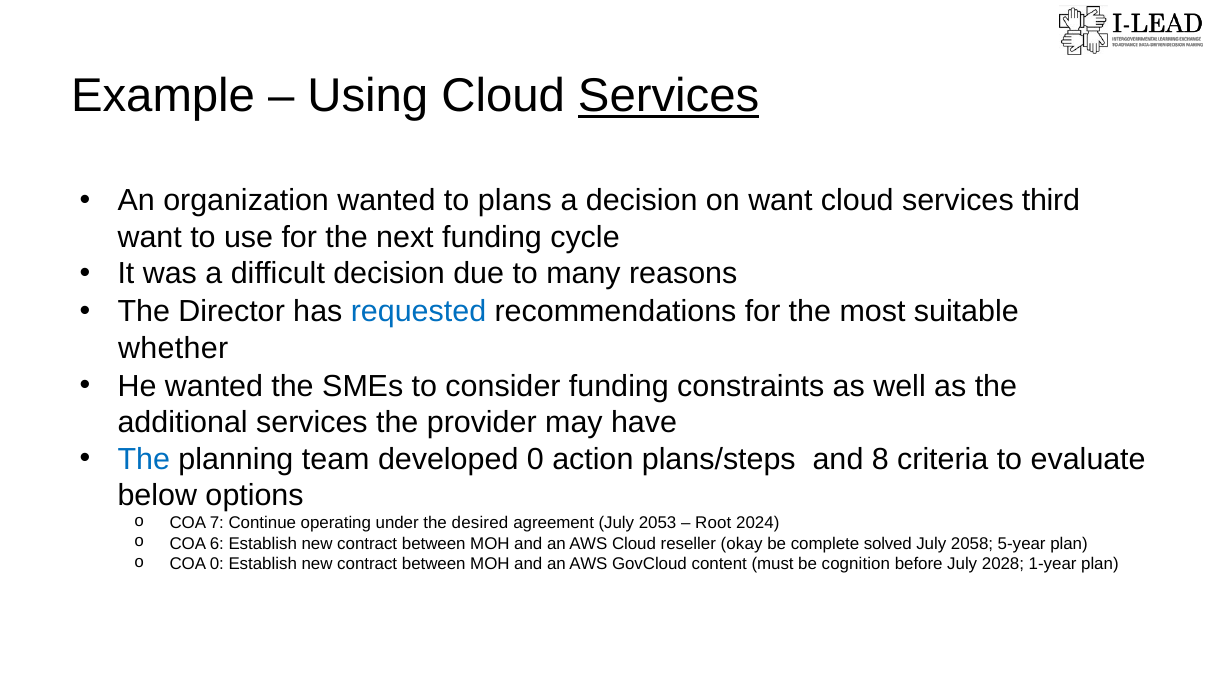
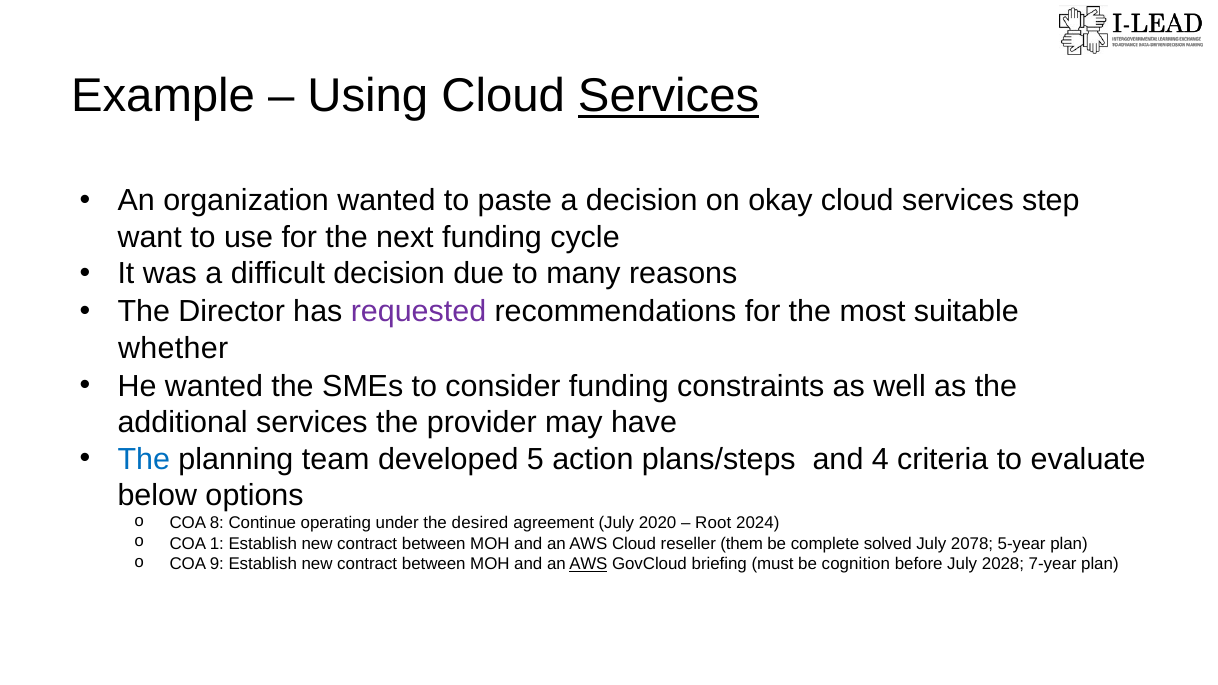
plans: plans -> paste
on want: want -> okay
third: third -> step
requested colour: blue -> purple
developed 0: 0 -> 5
8: 8 -> 4
7: 7 -> 8
2053: 2053 -> 2020
6: 6 -> 1
okay: okay -> them
2058: 2058 -> 2078
COA 0: 0 -> 9
AWS at (588, 564) underline: none -> present
content: content -> briefing
1-year: 1-year -> 7-year
